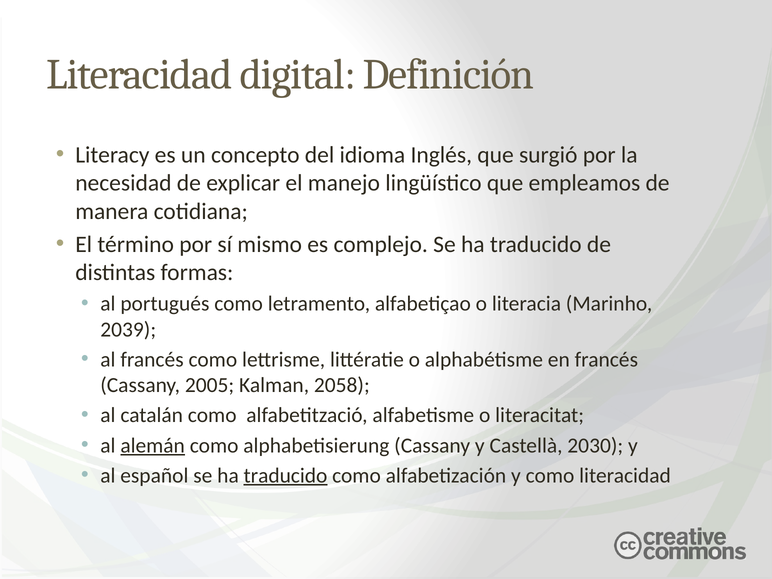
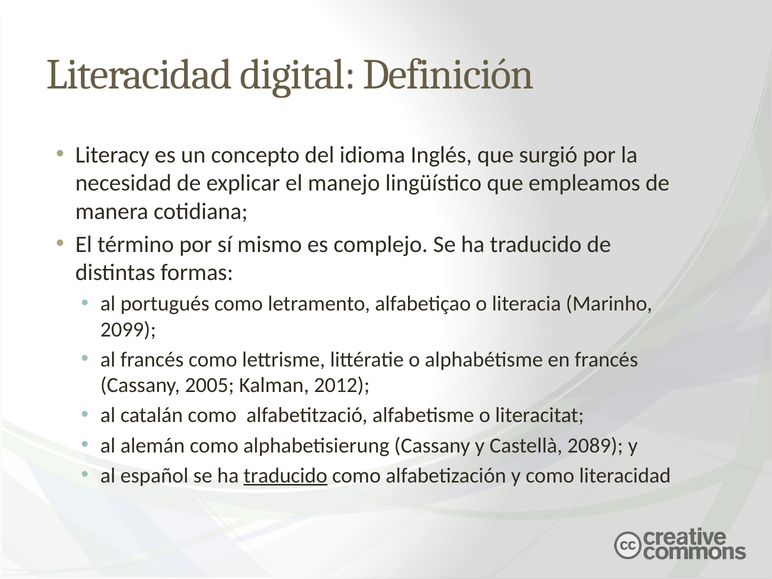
2039: 2039 -> 2099
2058: 2058 -> 2012
alemán underline: present -> none
2030: 2030 -> 2089
